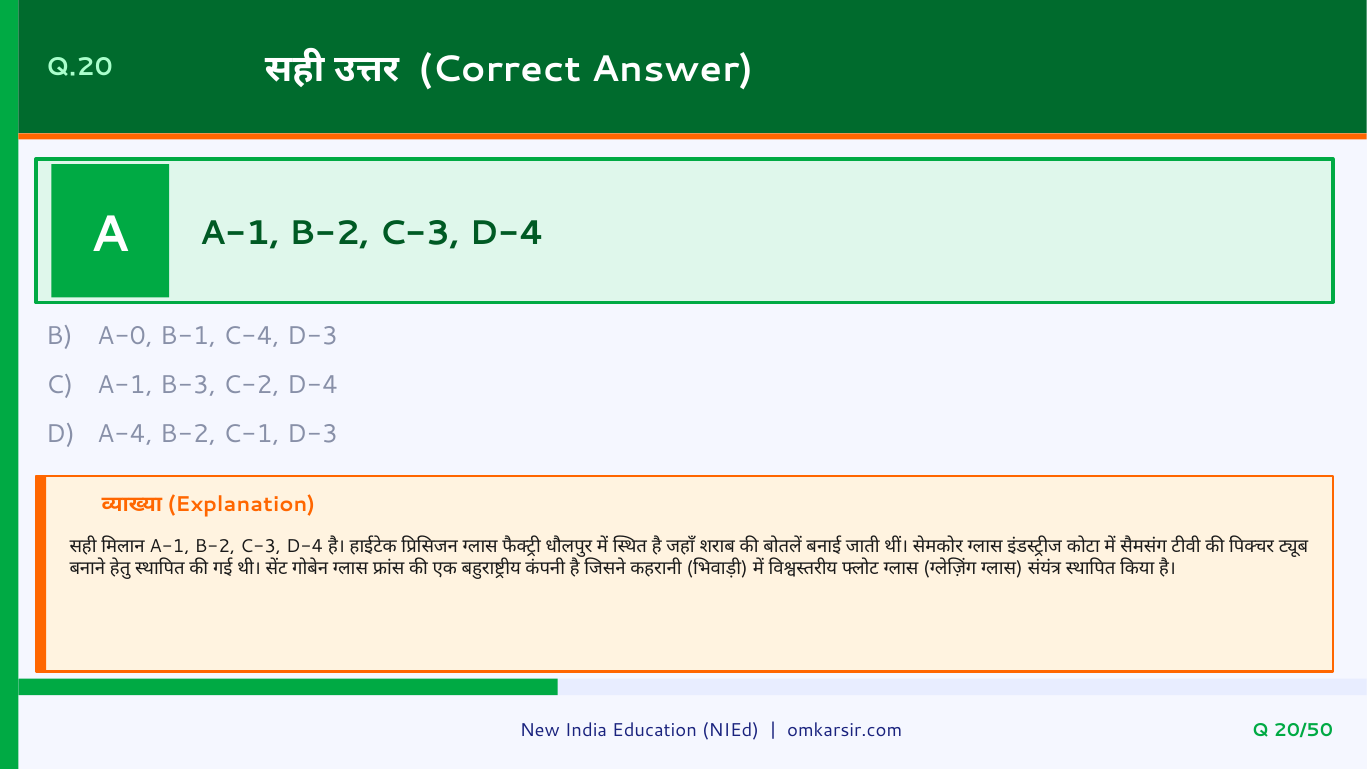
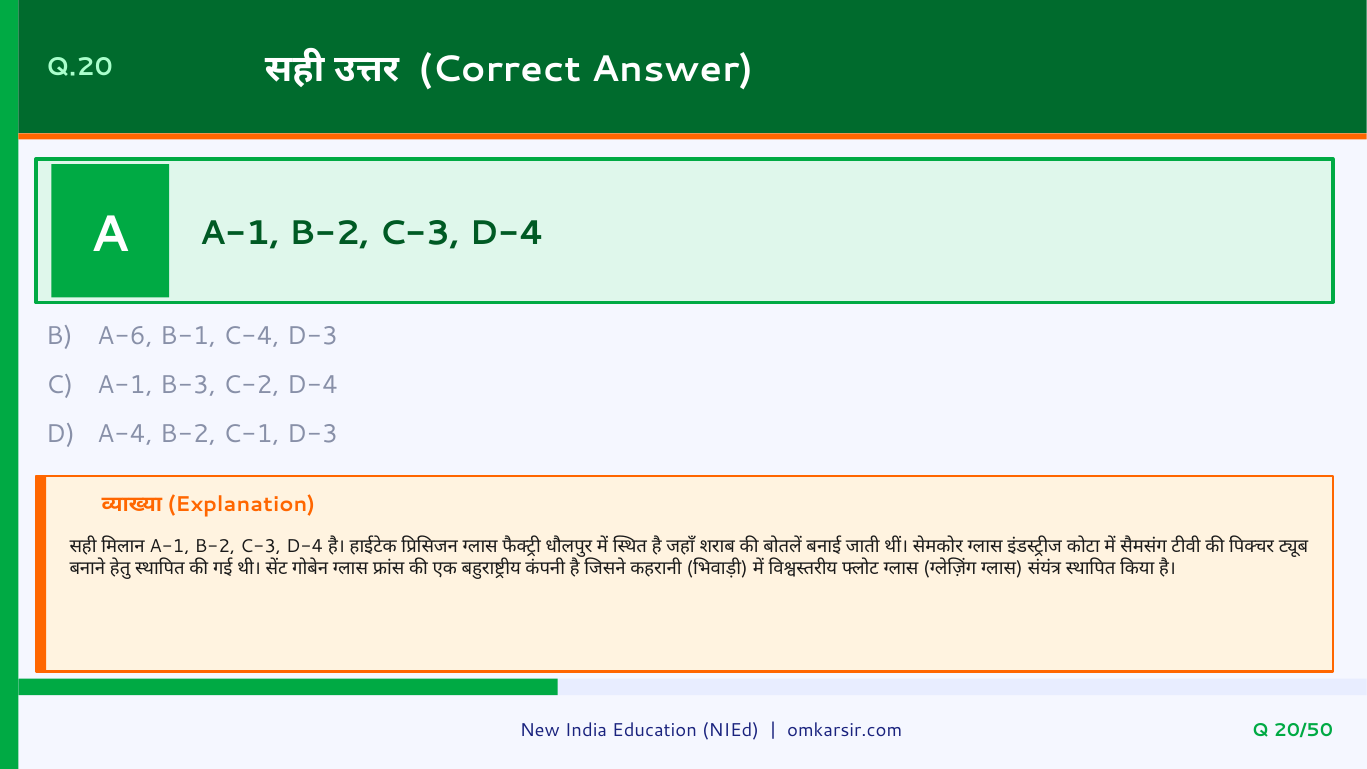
A-0: A-0 -> A-6
